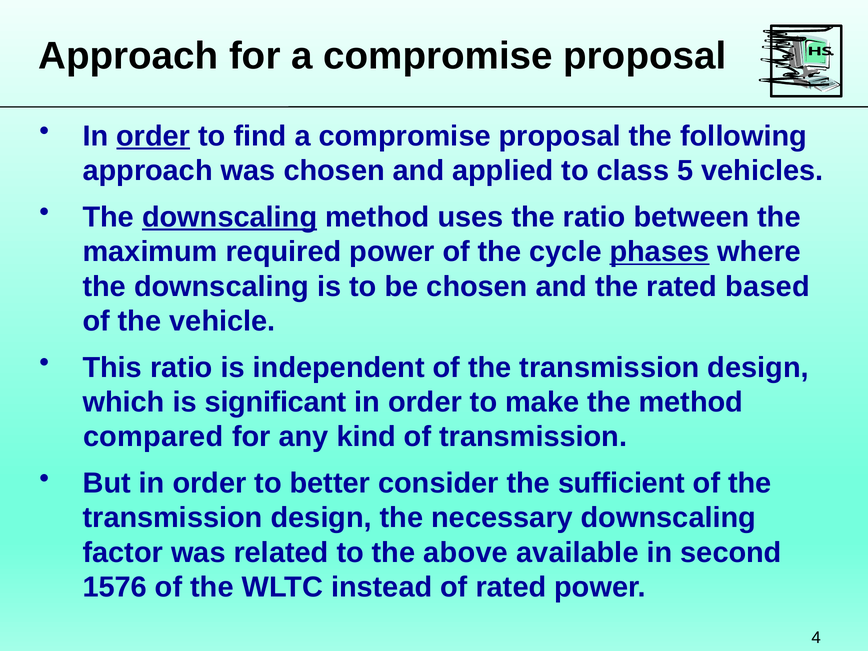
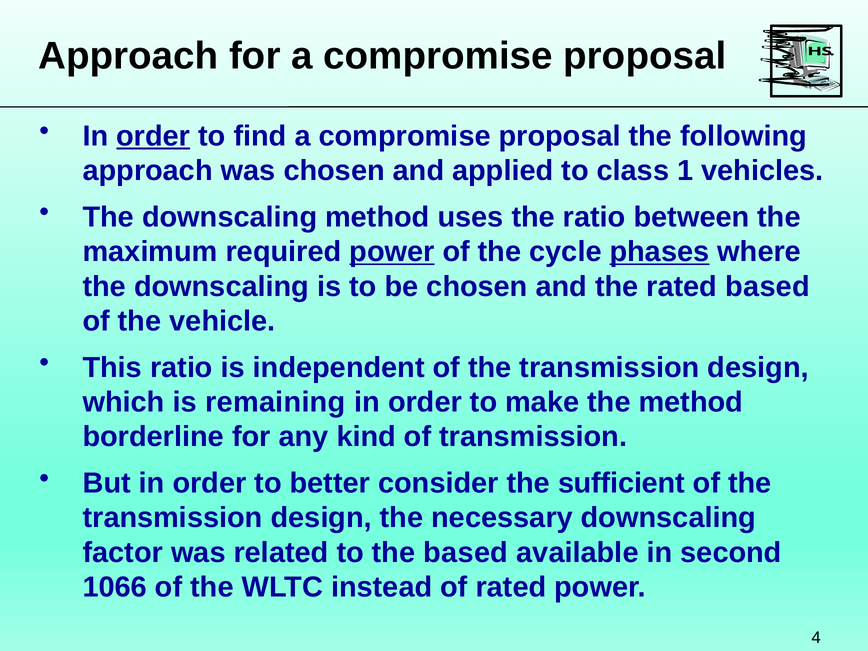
5: 5 -> 1
downscaling at (230, 217) underline: present -> none
power at (392, 252) underline: none -> present
significant: significant -> remaining
compared: compared -> borderline
the above: above -> based
1576: 1576 -> 1066
